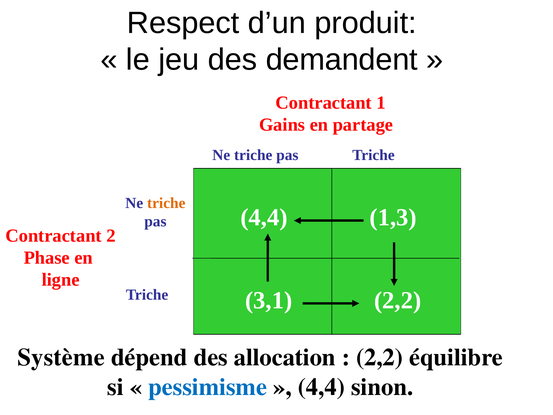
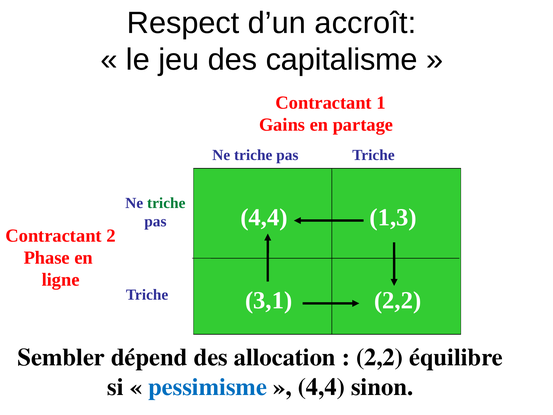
produit: produit -> accroît
demandent: demandent -> capitalisme
triche at (166, 203) colour: orange -> green
Système: Système -> Sembler
